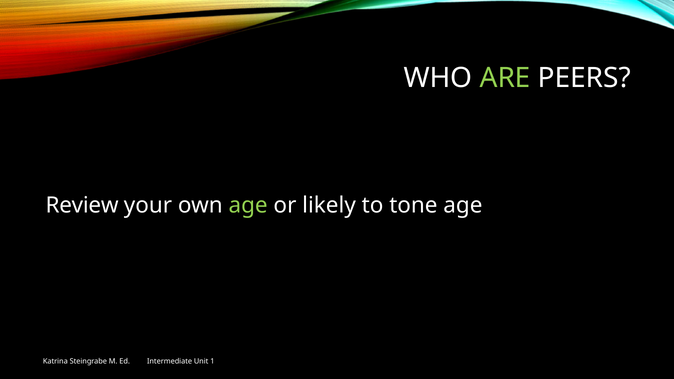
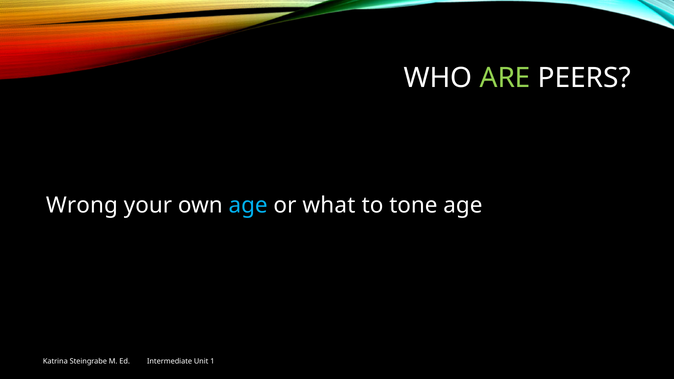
Review: Review -> Wrong
age at (248, 206) colour: light green -> light blue
likely: likely -> what
